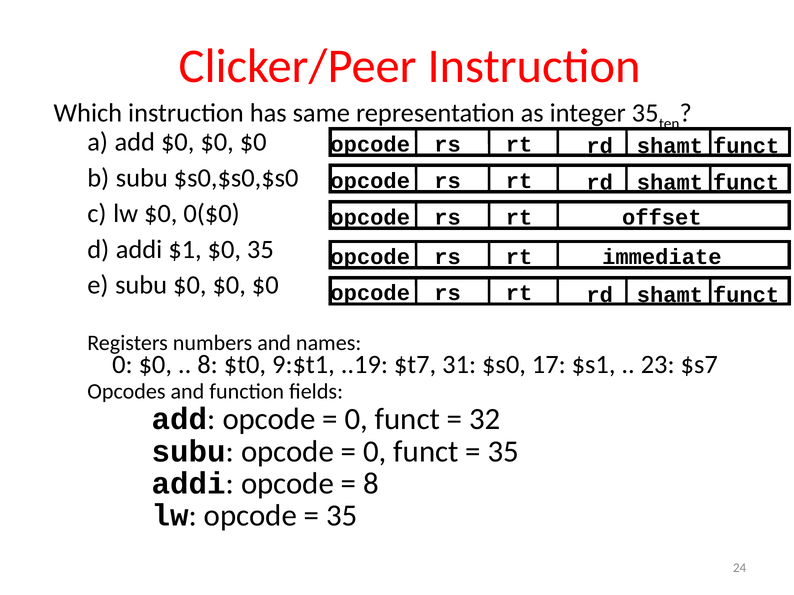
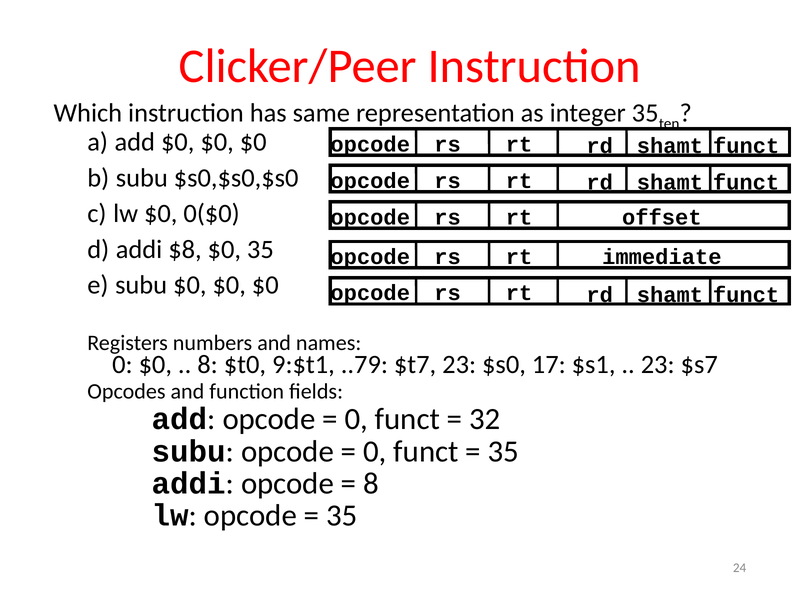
$1: $1 -> $8
..19: ..19 -> ..79
$t7 31: 31 -> 23
